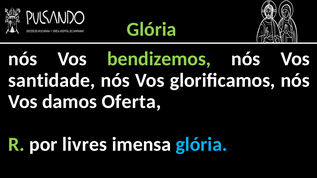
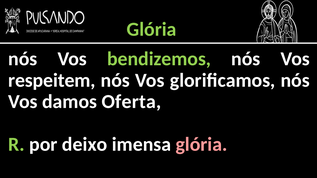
santidade: santidade -> respeitem
livres: livres -> deixo
glória at (201, 145) colour: light blue -> pink
